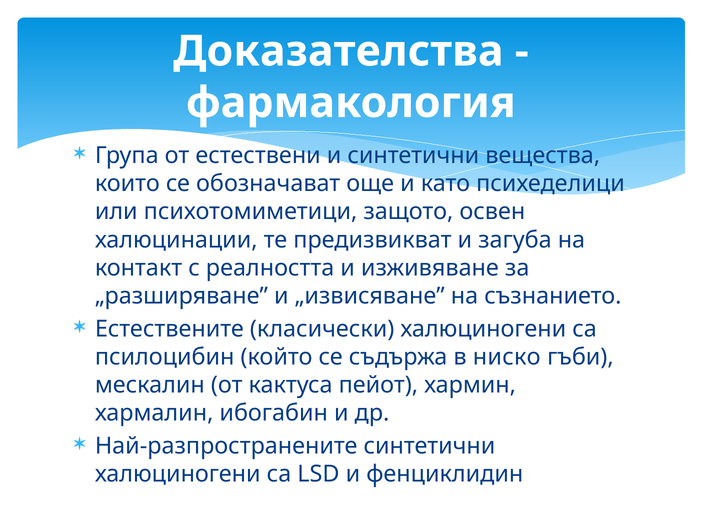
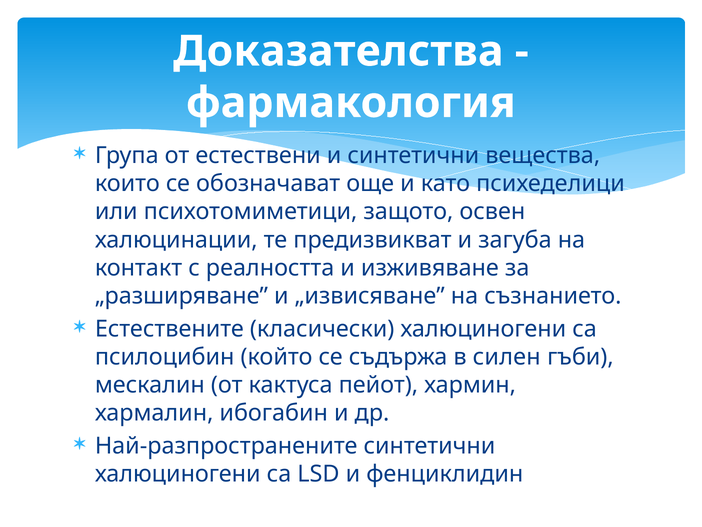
ниско: ниско -> силен
